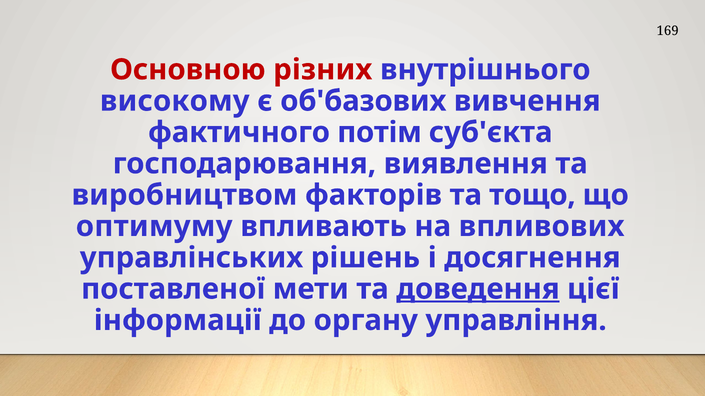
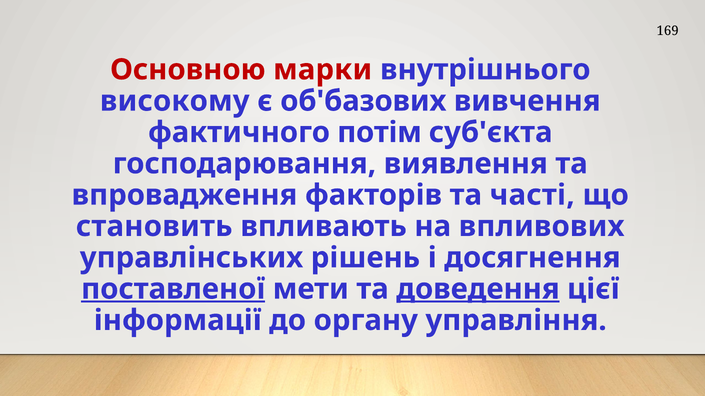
різних: різних -> марки
виробництвом: виробництвом -> впровадження
тощо: тощо -> часті
оптимуму: оптимуму -> становить
поставленої underline: none -> present
